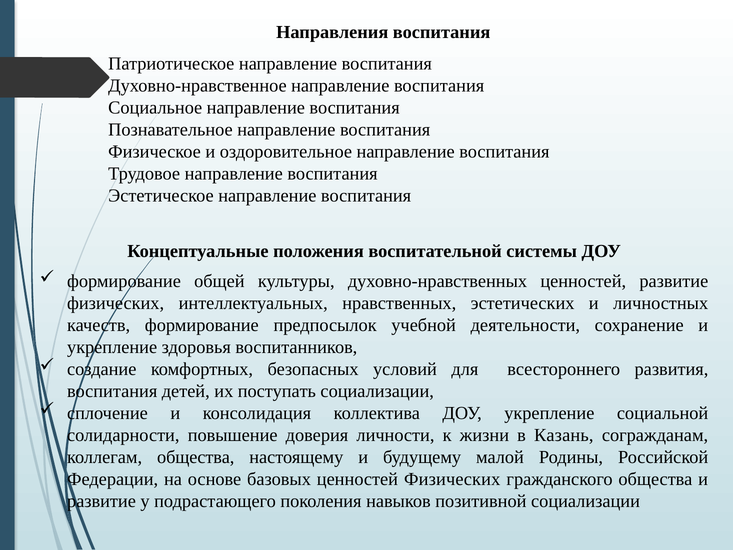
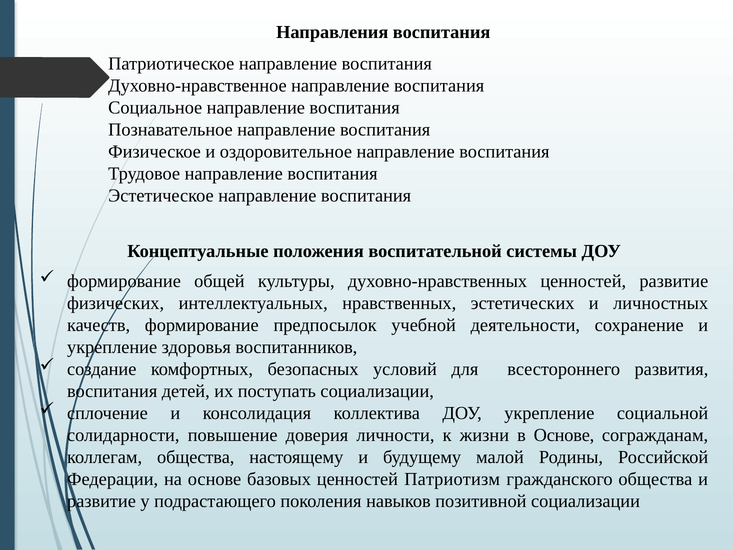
в Казань: Казань -> Основе
ценностей Физических: Физических -> Патриотизм
